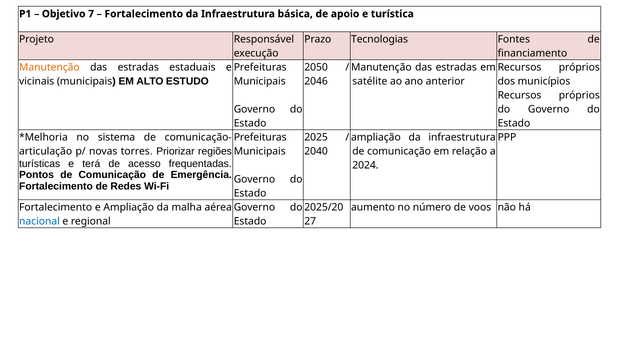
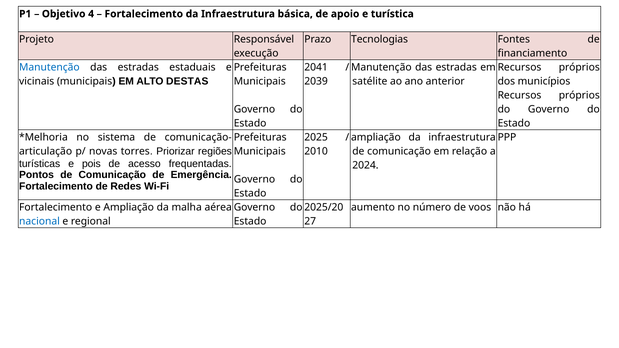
7: 7 -> 4
Manutenção at (49, 67) colour: orange -> blue
2050: 2050 -> 2041
ESTUDO: ESTUDO -> DESTAS
2046: 2046 -> 2039
2040: 2040 -> 2010
terá: terá -> pois
